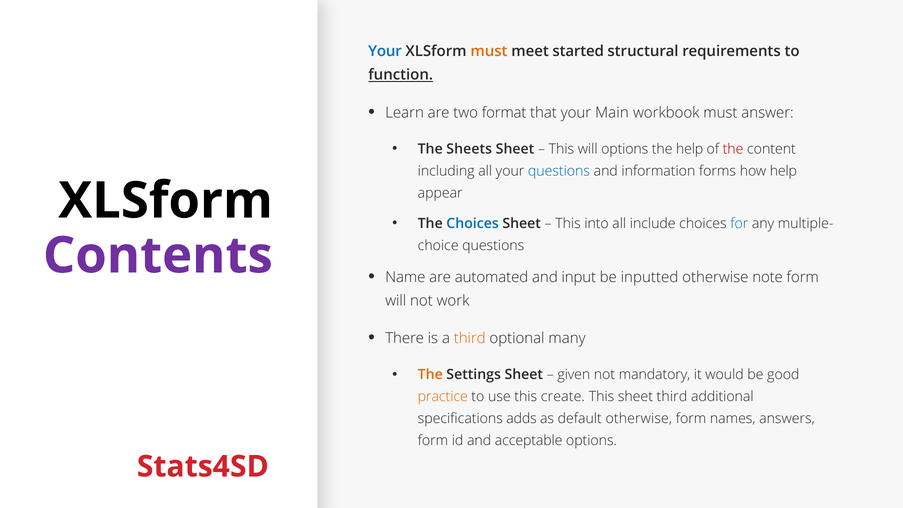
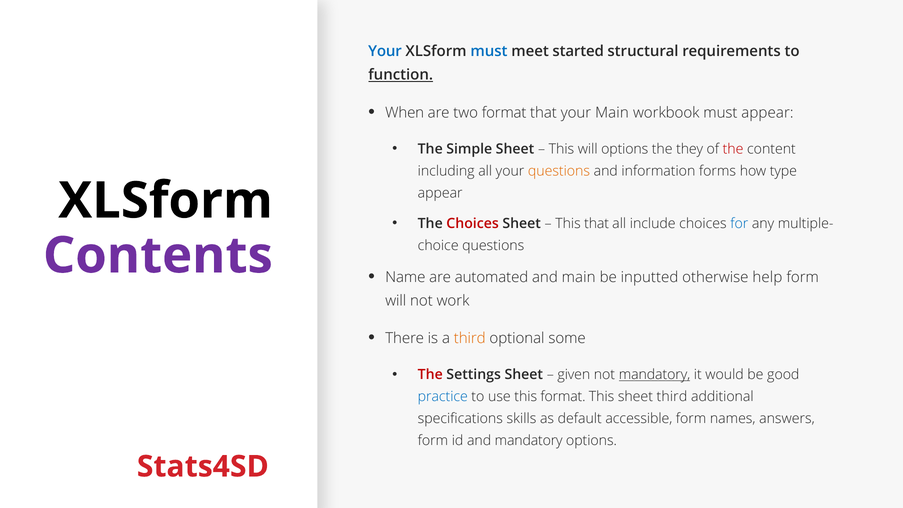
must at (489, 52) colour: orange -> blue
Learn: Learn -> When
must answer: answer -> appear
Sheets: Sheets -> Simple
the help: help -> they
questions at (559, 171) colour: blue -> orange
how help: help -> type
Choices at (473, 224) colour: blue -> red
This into: into -> that
and input: input -> main
note: note -> help
many: many -> some
The at (430, 375) colour: orange -> red
mandatory at (654, 375) underline: none -> present
practice colour: orange -> blue
this create: create -> format
adds: adds -> skills
default otherwise: otherwise -> accessible
and acceptable: acceptable -> mandatory
